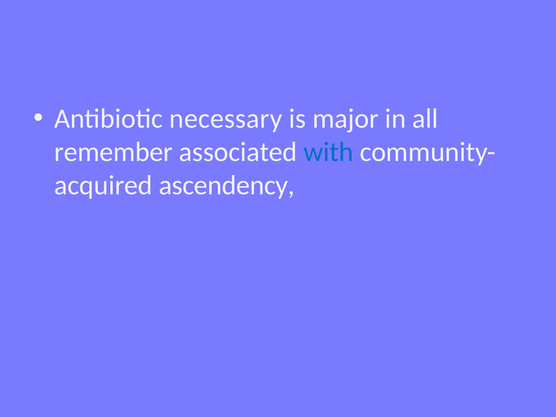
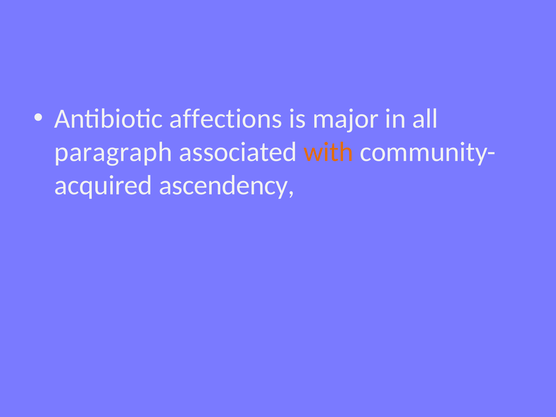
necessary: necessary -> affections
remember: remember -> paragraph
with colour: blue -> orange
